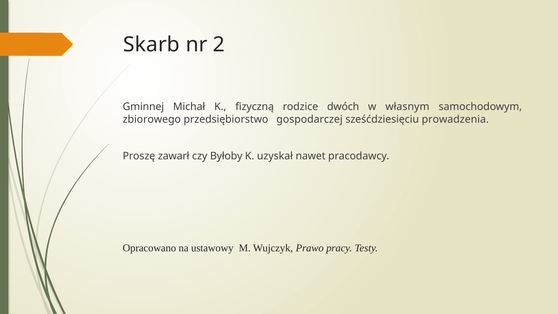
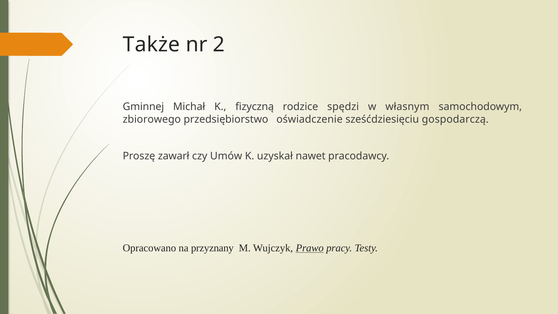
Skarb: Skarb -> Także
dwóch: dwóch -> spędzi
gospodarczej: gospodarczej -> oświadczenie
prowadzenia: prowadzenia -> gospodarczą
Byłoby: Byłoby -> Umów
ustawowy: ustawowy -> przyznany
Prawo underline: none -> present
